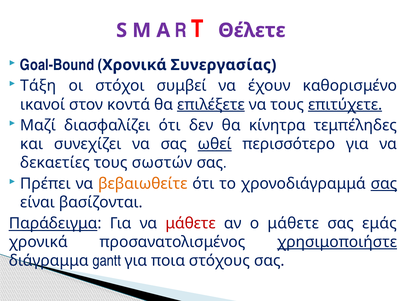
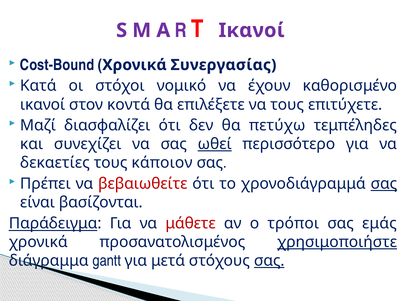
T Θέλετε: Θέλετε -> Ικανοί
Goal-Bound: Goal-Bound -> Cost-Bound
Τάξη: Τάξη -> Κατά
συμβεί: συμβεί -> νομικό
επιλέξετε underline: present -> none
επιτύχετε underline: present -> none
κίνητρα: κίνητρα -> πετύχω
σωστών: σωστών -> κάποιον
βεβαιωθείτε colour: orange -> red
ο μάθετε: μάθετε -> τρόποι
ποια: ποια -> μετά
σας at (269, 261) underline: none -> present
